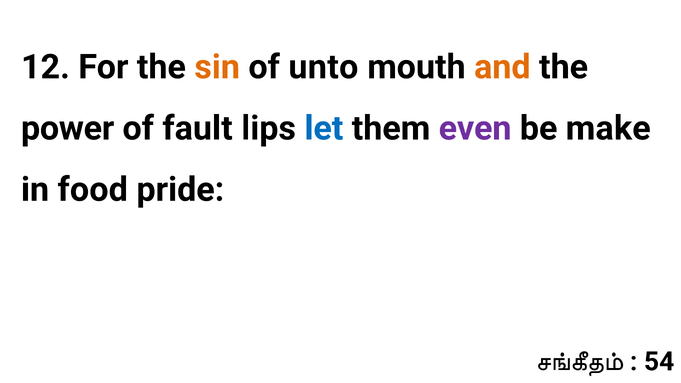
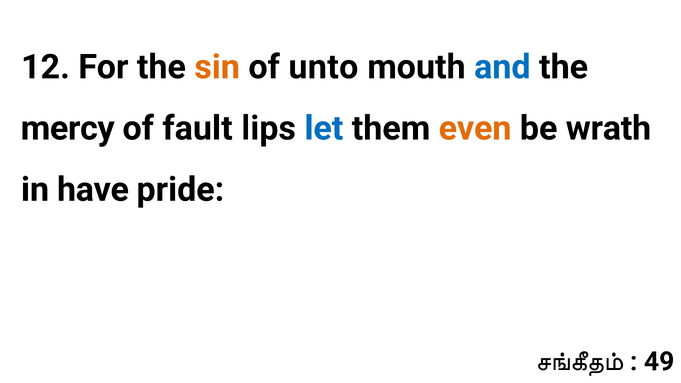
and colour: orange -> blue
power: power -> mercy
even colour: purple -> orange
make: make -> wrath
food: food -> have
54: 54 -> 49
